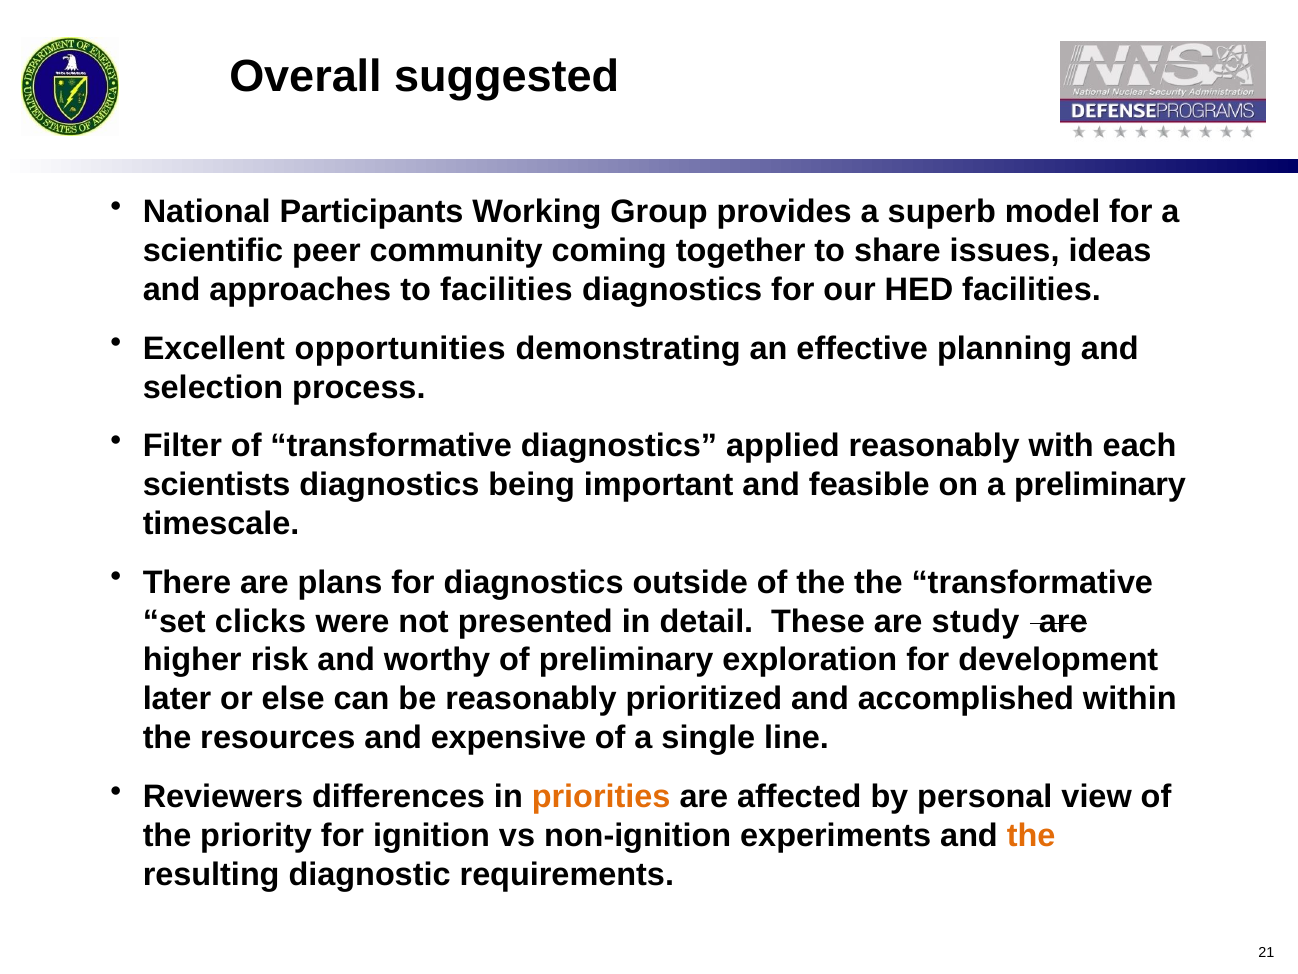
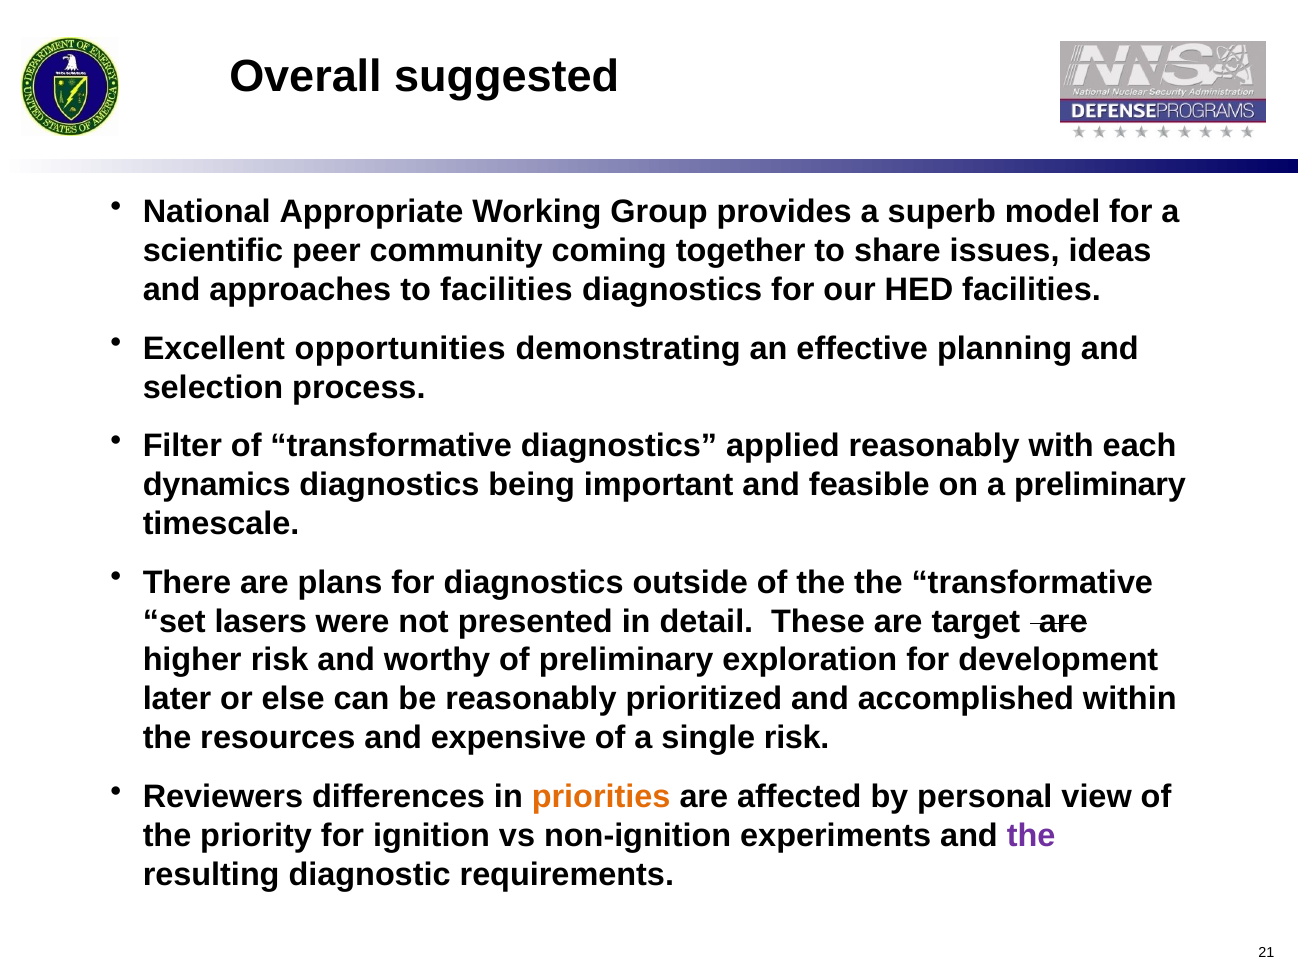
Participants: Participants -> Appropriate
scientists: scientists -> dynamics
clicks: clicks -> lasers
study: study -> target
single line: line -> risk
the at (1031, 835) colour: orange -> purple
